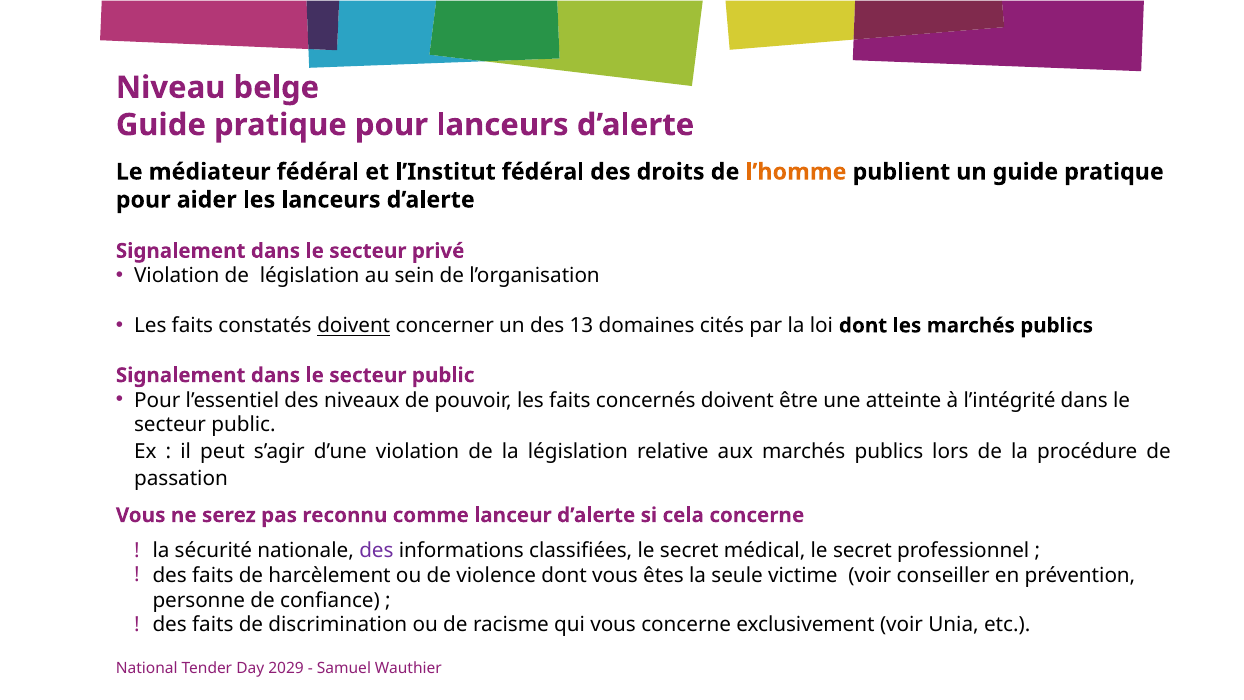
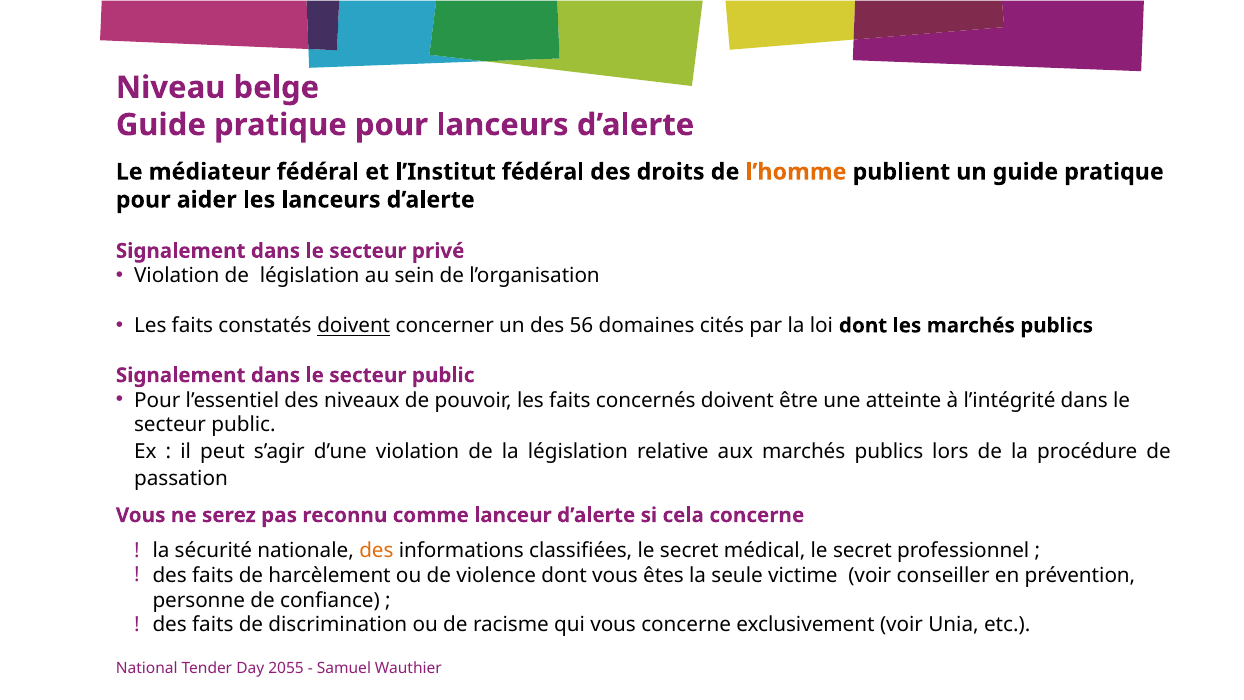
13: 13 -> 56
des at (376, 550) colour: purple -> orange
2029: 2029 -> 2055
